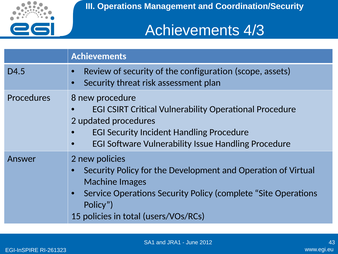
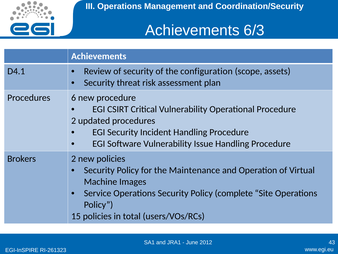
4/3: 4/3 -> 6/3
D4.5: D4.5 -> D4.1
8: 8 -> 6
Answer: Answer -> Brokers
Development: Development -> Maintenance
